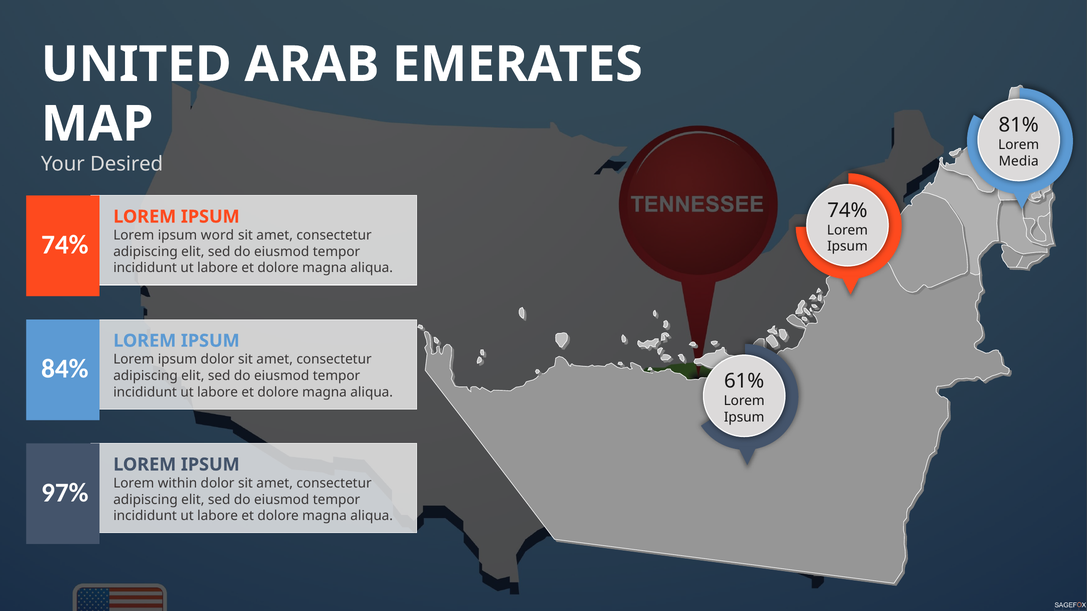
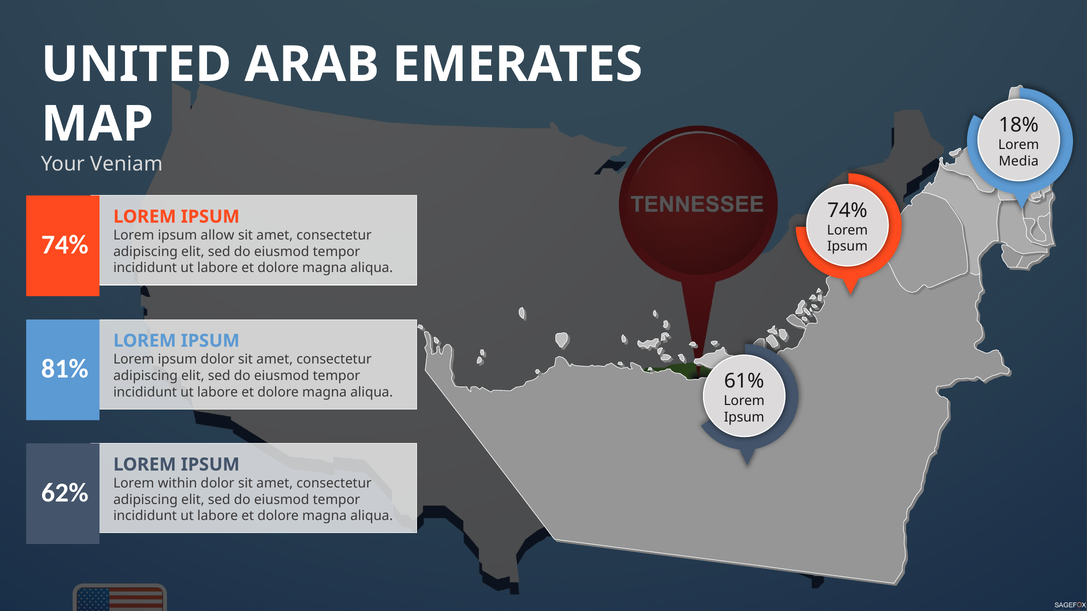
81%: 81% -> 18%
Desired: Desired -> Veniam
word: word -> allow
84%: 84% -> 81%
97%: 97% -> 62%
